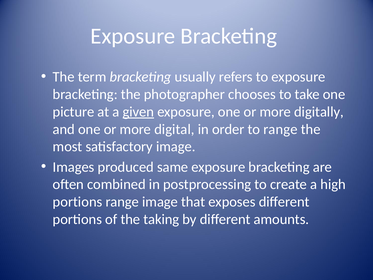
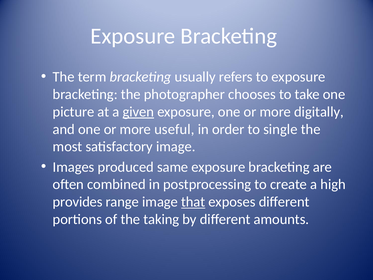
digital: digital -> useful
to range: range -> single
portions at (78, 202): portions -> provides
that underline: none -> present
